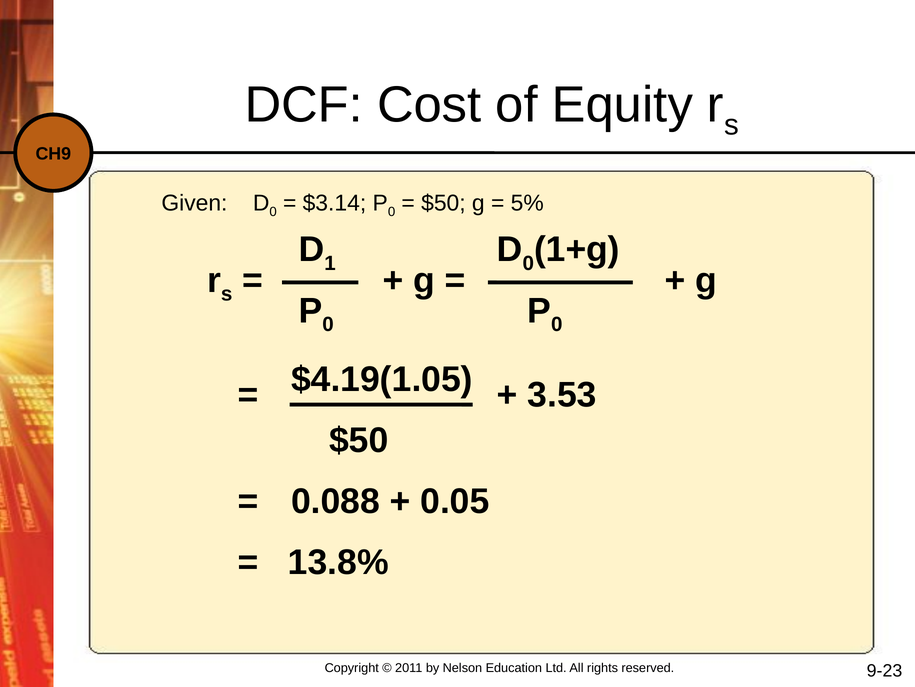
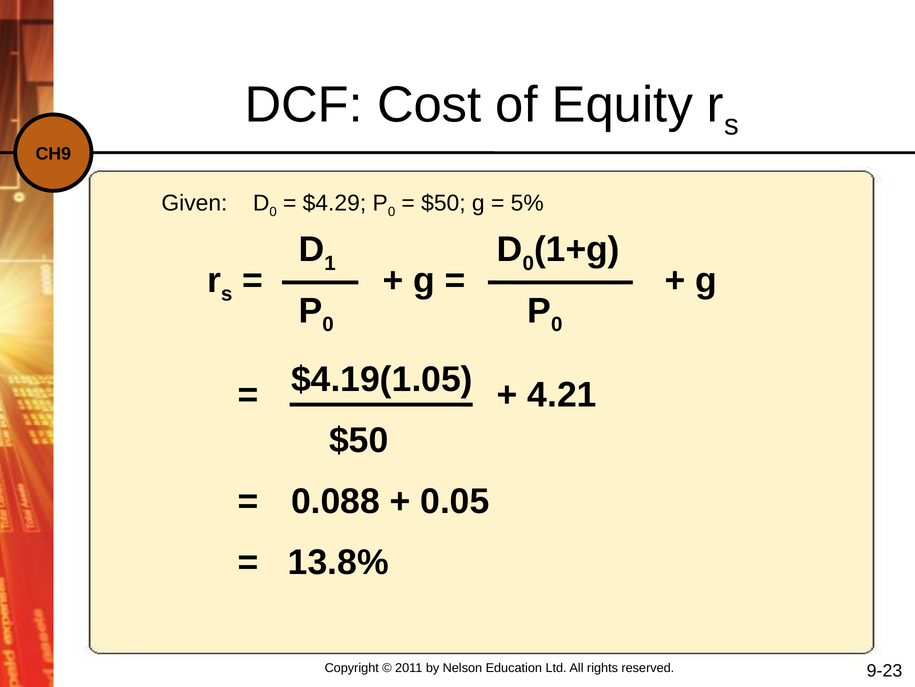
$3.14: $3.14 -> $4.29
3.53: 3.53 -> 4.21
